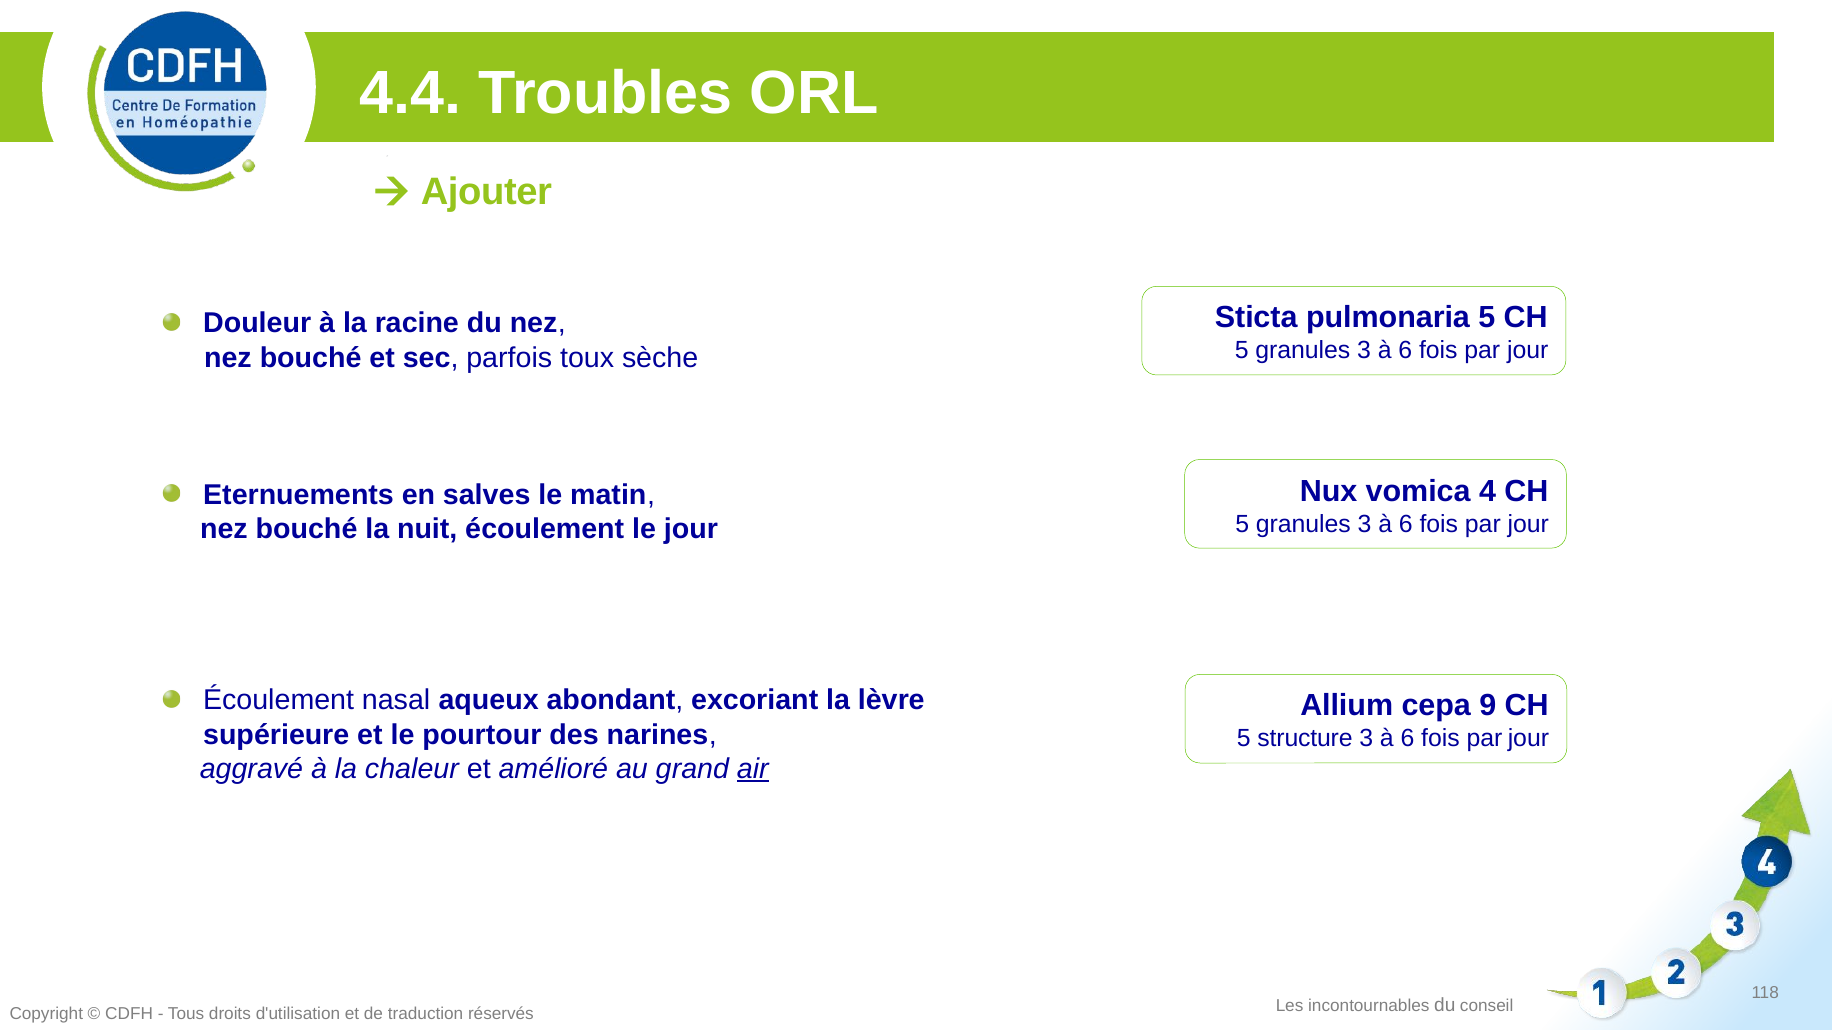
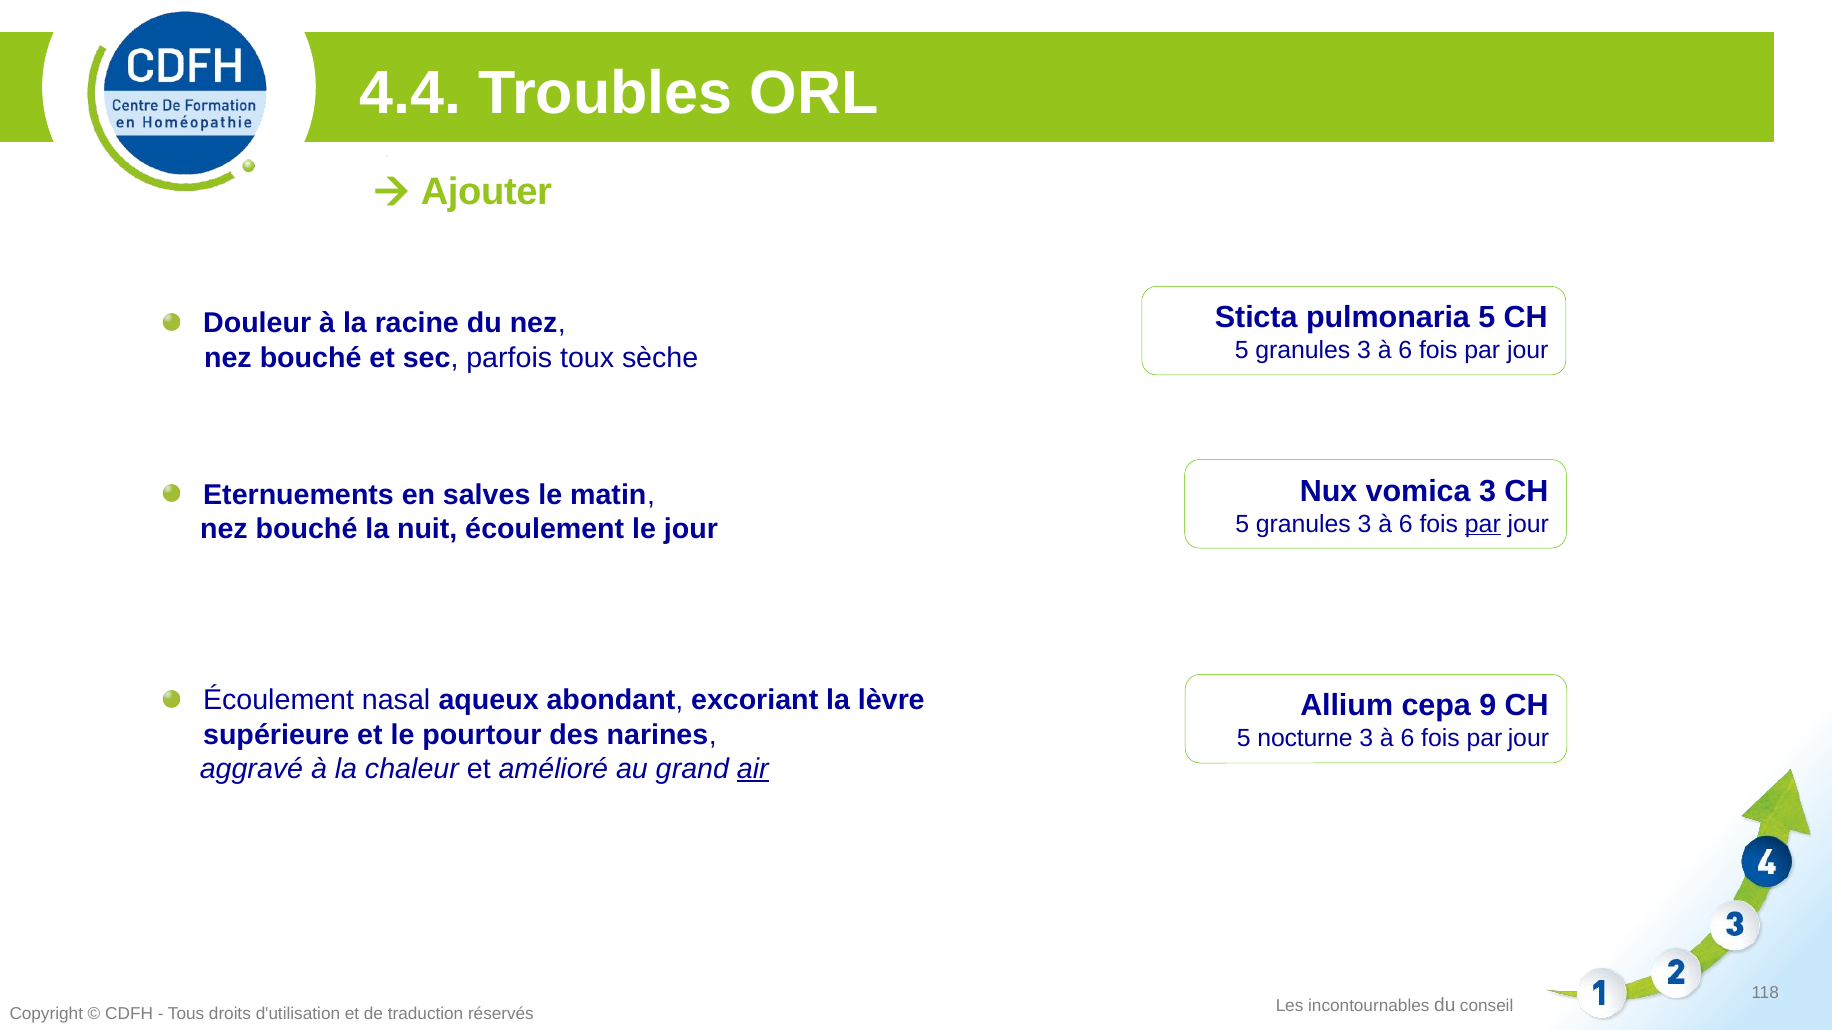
vomica 4: 4 -> 3
par at (1483, 524) underline: none -> present
structure: structure -> nocturne
